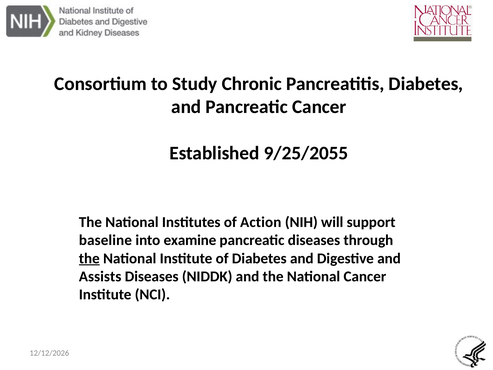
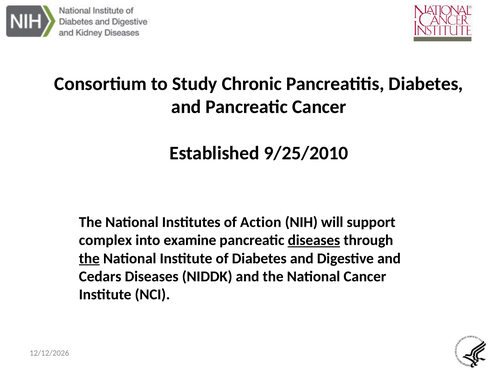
9/25/2055: 9/25/2055 -> 9/25/2010
baseline: baseline -> complex
diseases at (314, 240) underline: none -> present
Assists: Assists -> Cedars
